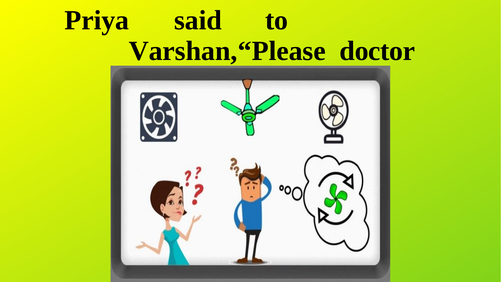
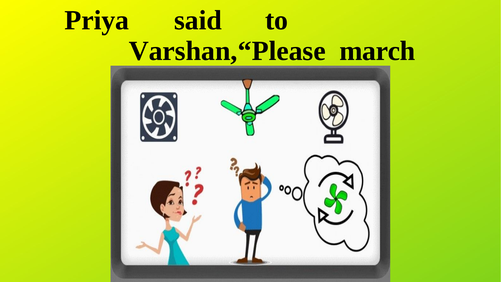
doctor: doctor -> march
